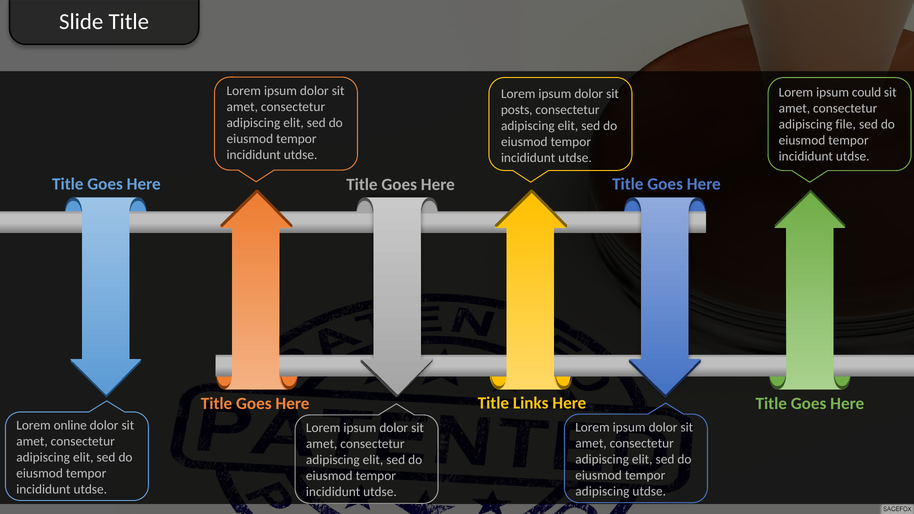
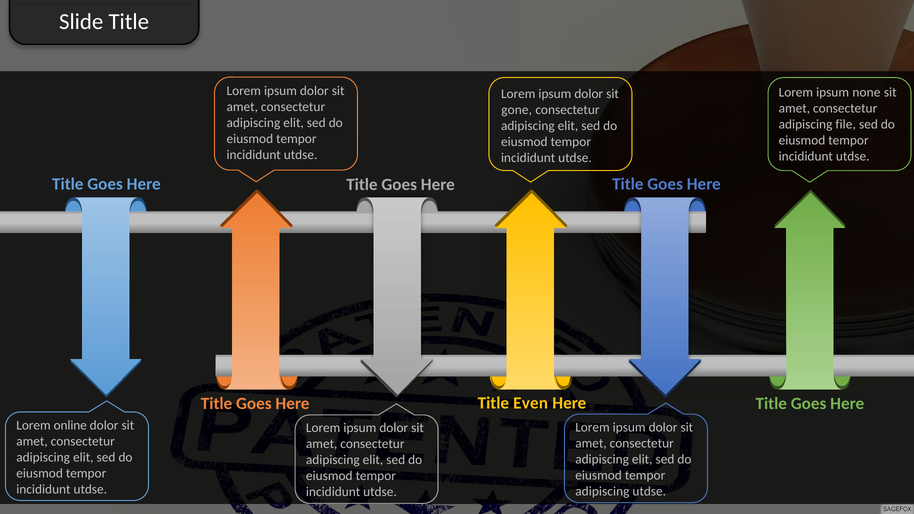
could: could -> none
posts: posts -> gone
Links: Links -> Even
